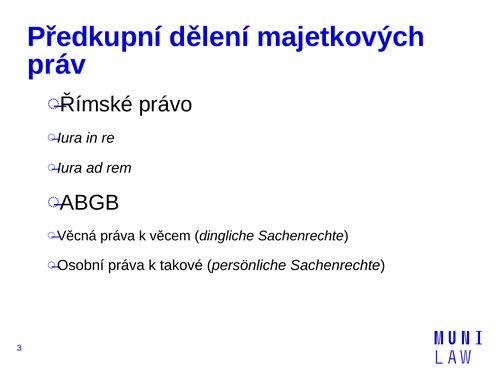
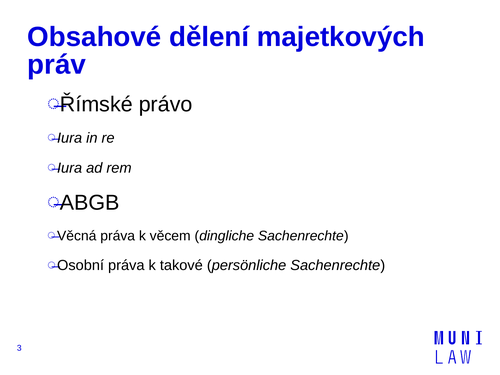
Předkupní: Předkupní -> Obsahové
